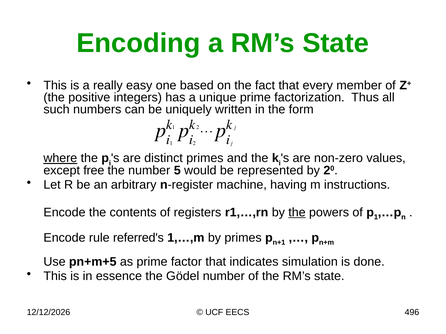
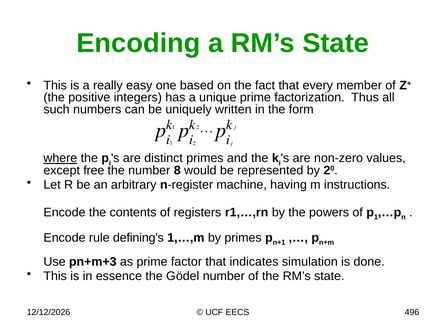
5: 5 -> 8
the at (297, 213) underline: present -> none
referred's: referred's -> defining's
pn+m+5: pn+m+5 -> pn+m+3
